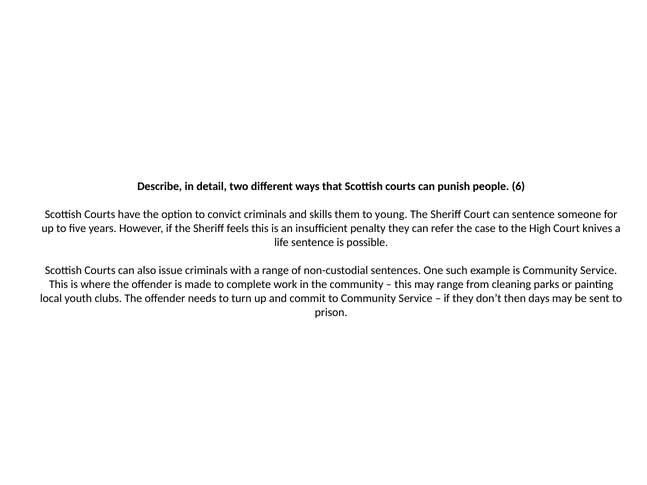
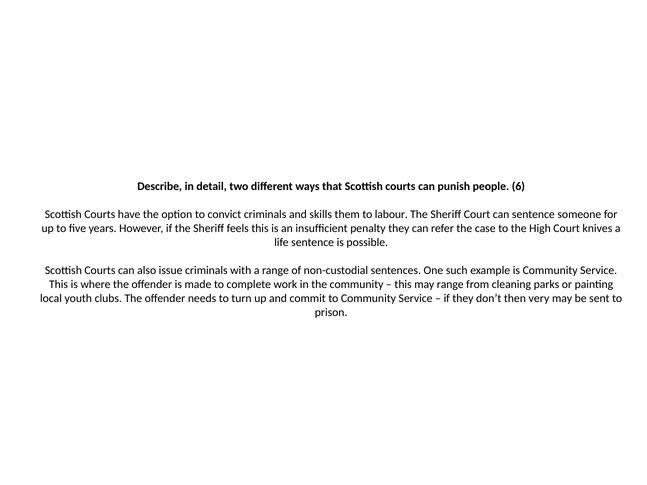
young: young -> labour
days: days -> very
